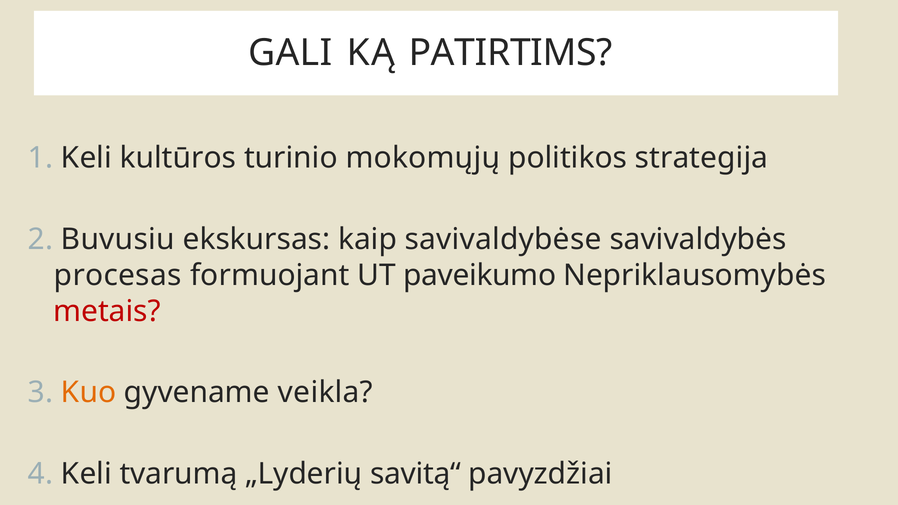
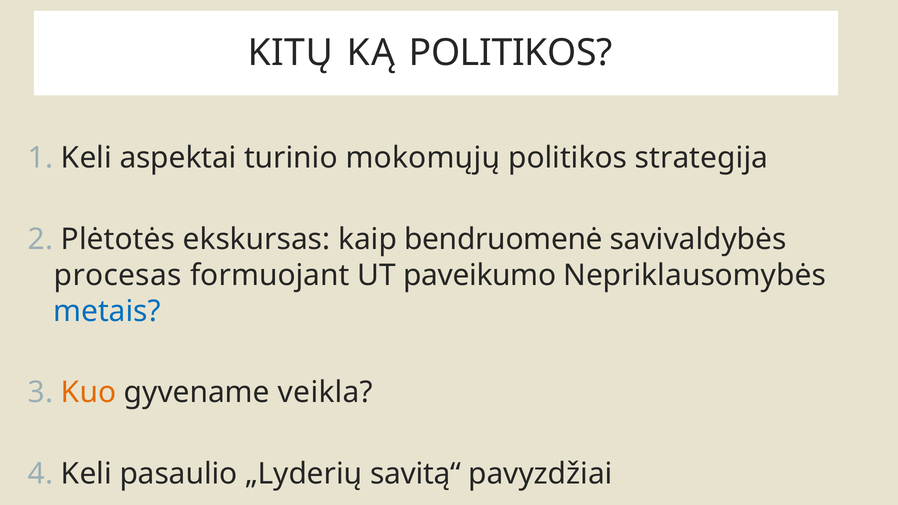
GALI: GALI -> KITŲ
KĄ PATIRTIMS: PATIRTIMS -> POLITIKOS
kultūros: kultūros -> aspektai
Buvusiu: Buvusiu -> Plėtotės
savivaldybėse: savivaldybėse -> bendruomenė
metais colour: red -> blue
tvarumą: tvarumą -> pasaulio
